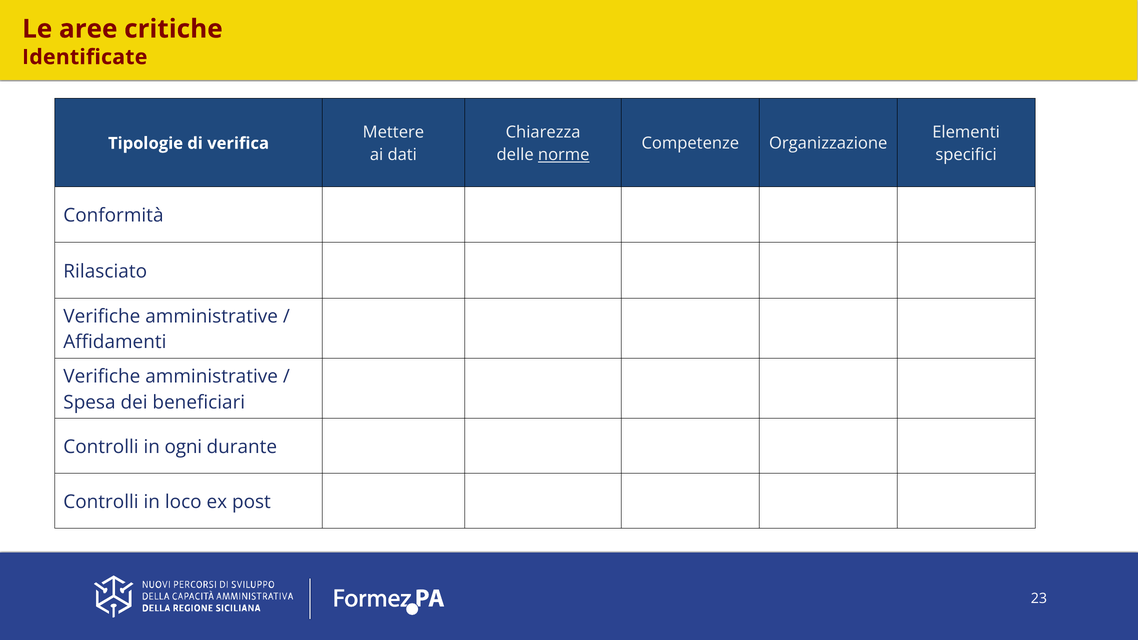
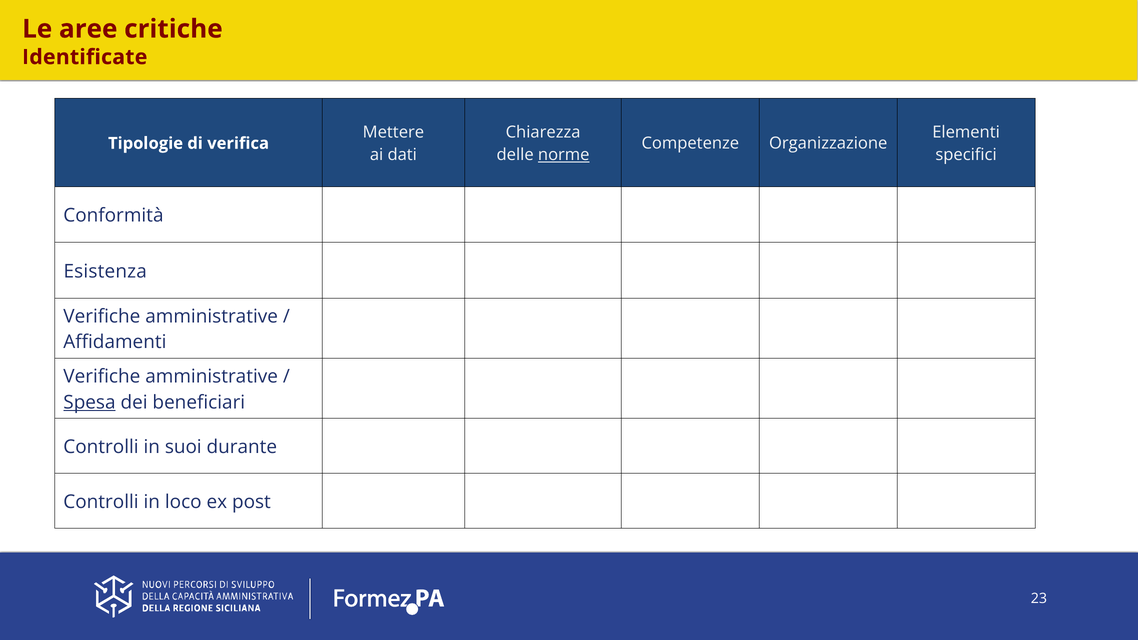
Rilasciato: Rilasciato -> Esistenza
Spesa underline: none -> present
ogni: ogni -> suoi
